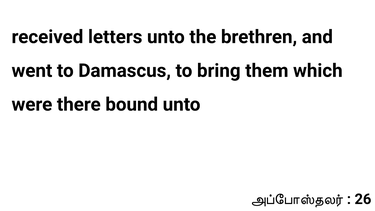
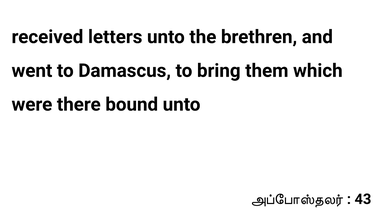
26: 26 -> 43
